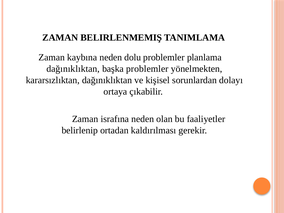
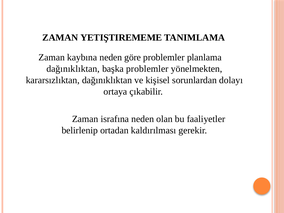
BELIRLENMEMIŞ: BELIRLENMEMIŞ -> YETIŞTIREMEME
dolu: dolu -> göre
